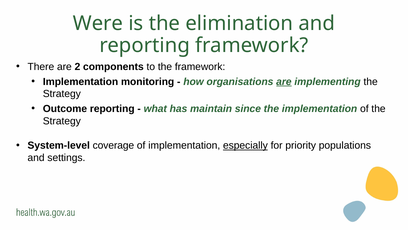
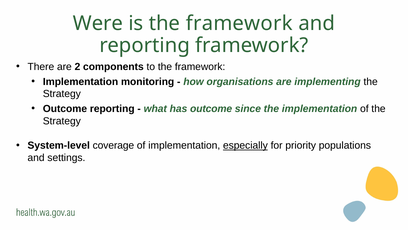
is the elimination: elimination -> framework
are at (284, 81) underline: present -> none
has maintain: maintain -> outcome
